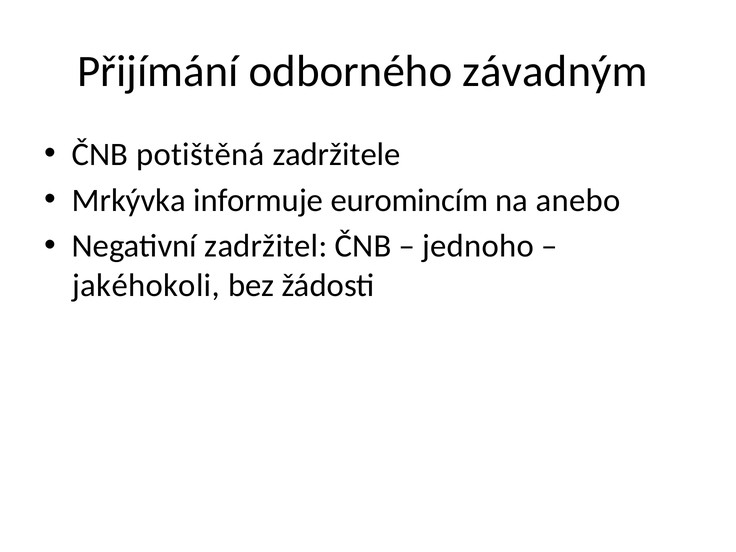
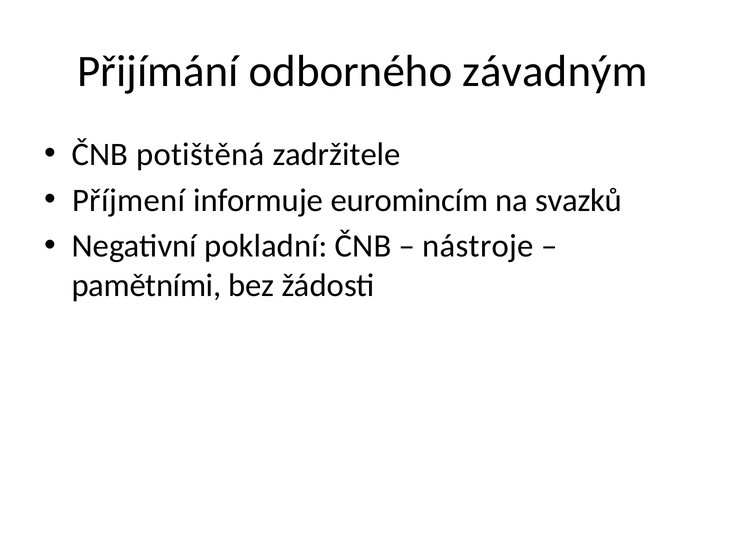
Mrkývka: Mrkývka -> Příjmení
anebo: anebo -> svazků
zadržitel: zadržitel -> pokladní
jednoho: jednoho -> nástroje
jakéhokoli: jakéhokoli -> pamětními
